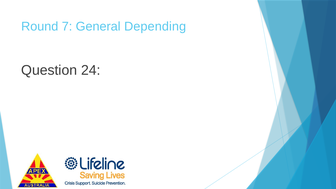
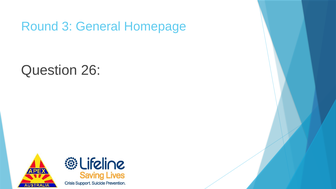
7: 7 -> 3
Depending: Depending -> Homepage
24: 24 -> 26
